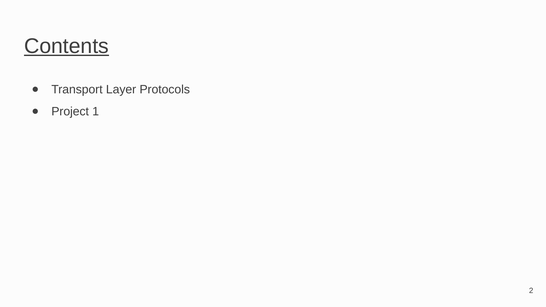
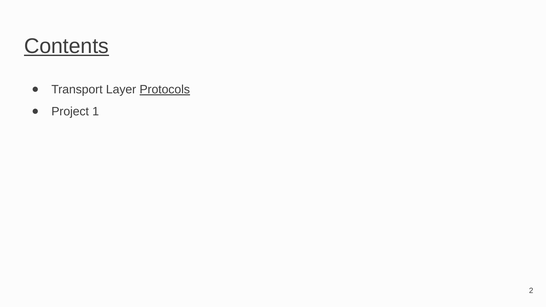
Protocols underline: none -> present
